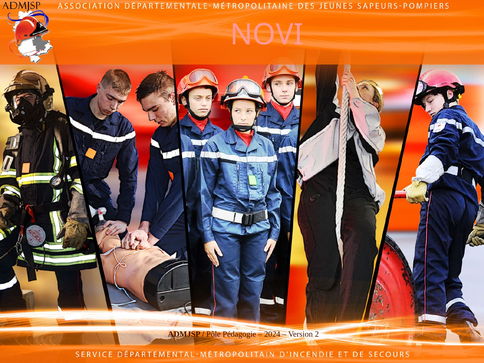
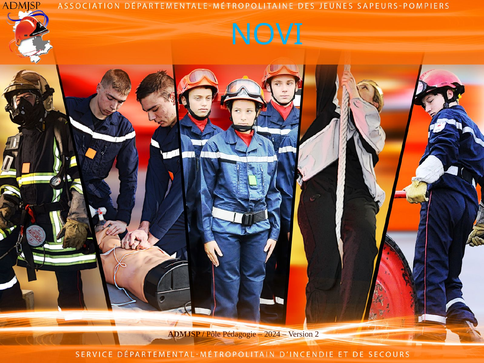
NOVI colour: pink -> light blue
